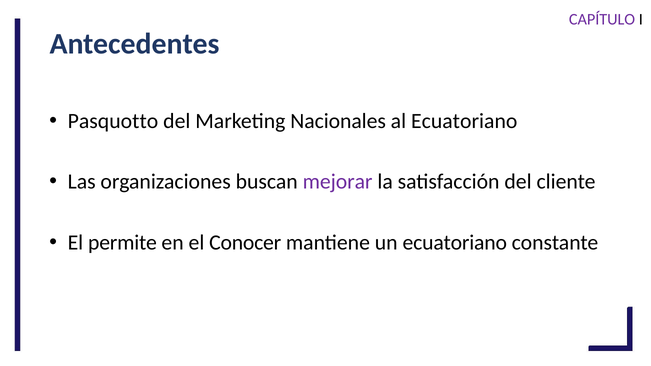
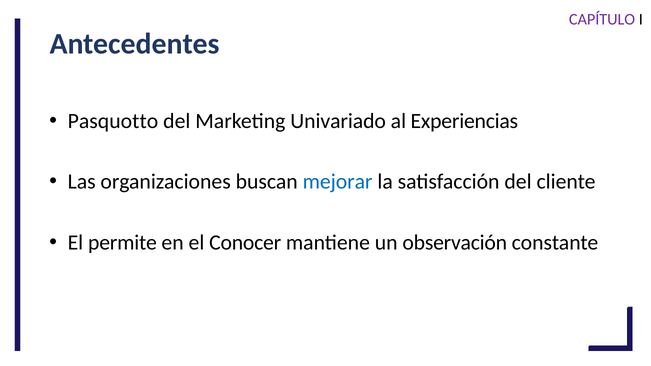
Nacionales: Nacionales -> Univariado
al Ecuatoriano: Ecuatoriano -> Experiencias
mejorar colour: purple -> blue
un ecuatoriano: ecuatoriano -> observación
